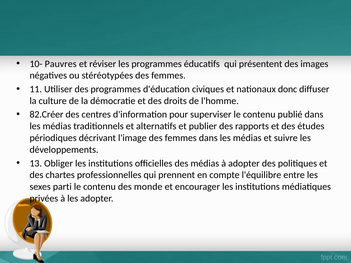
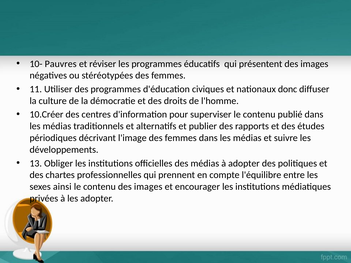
82.Créer: 82.Créer -> 10.Créer
parti: parti -> ainsi
contenu des monde: monde -> images
